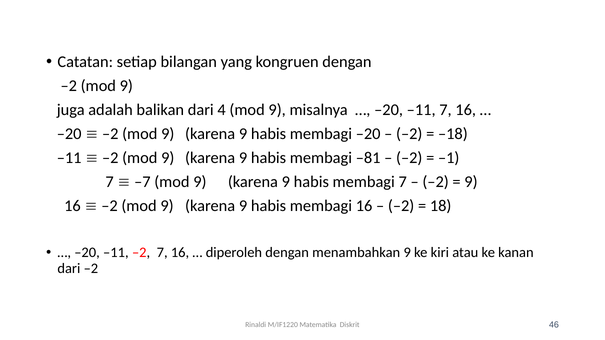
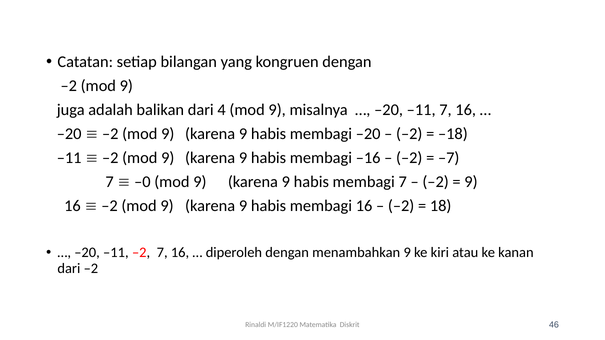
–81: –81 -> –16
–1: –1 -> –7
–7: –7 -> –0
